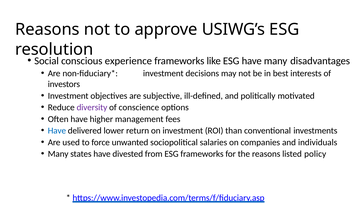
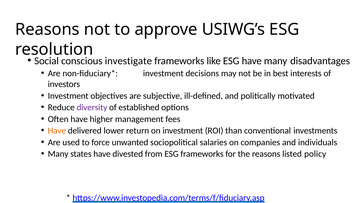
experience: experience -> investigate
conscience: conscience -> established
Have at (57, 131) colour: blue -> orange
